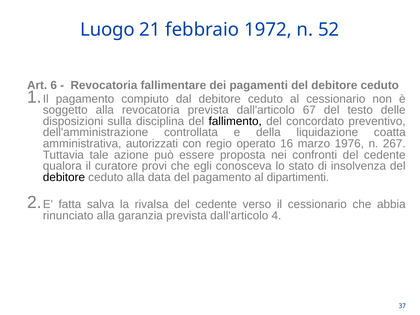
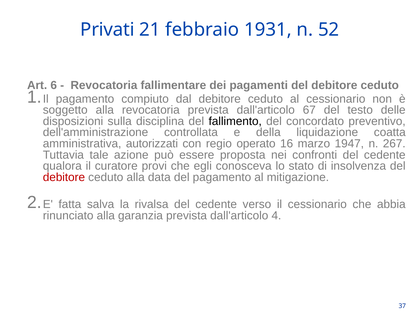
Luogo: Luogo -> Privati
1972: 1972 -> 1931
1976: 1976 -> 1947
debitore at (64, 177) colour: black -> red
dipartimenti: dipartimenti -> mitigazione
